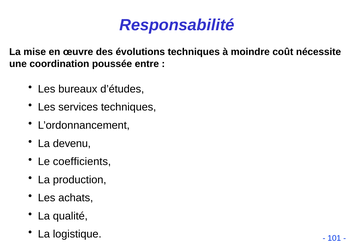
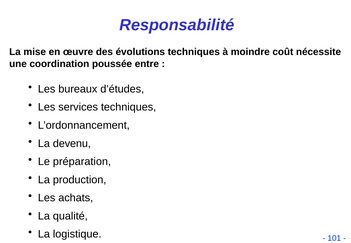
coefficients: coefficients -> préparation
